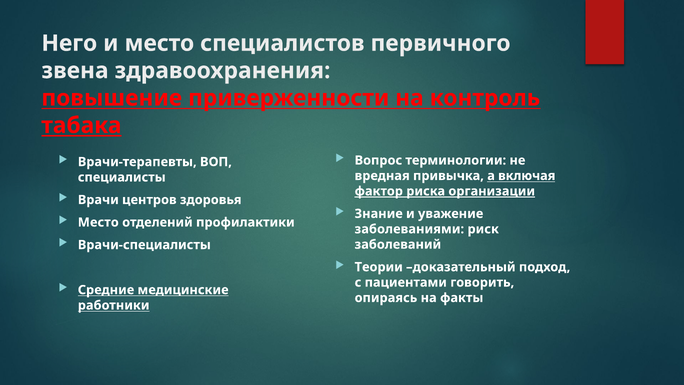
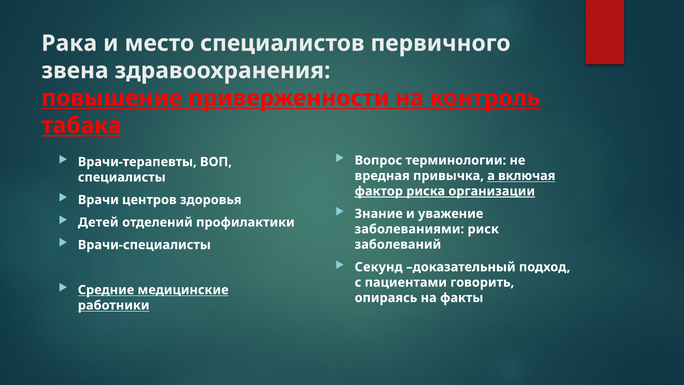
Него: Него -> Рака
Место at (98, 222): Место -> Детей
Теории: Теории -> Секунд
